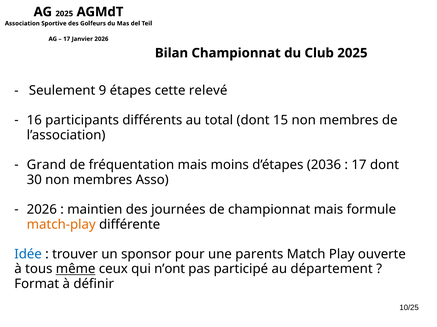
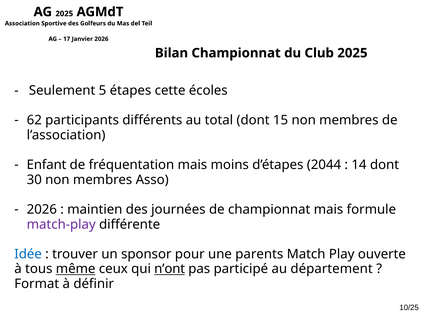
9: 9 -> 5
relevé: relevé -> écoles
16: 16 -> 62
Grand: Grand -> Enfant
2036: 2036 -> 2044
17 at (359, 165): 17 -> 14
match-play colour: orange -> purple
n’ont underline: none -> present
